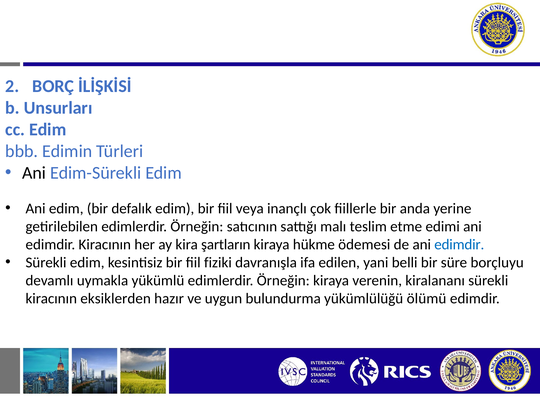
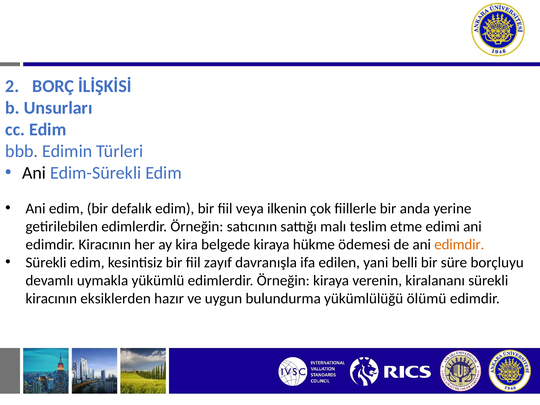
inançlı: inançlı -> ilkenin
şartların: şartların -> belgede
edimdir at (459, 245) colour: blue -> orange
fiziki: fiziki -> zayıf
